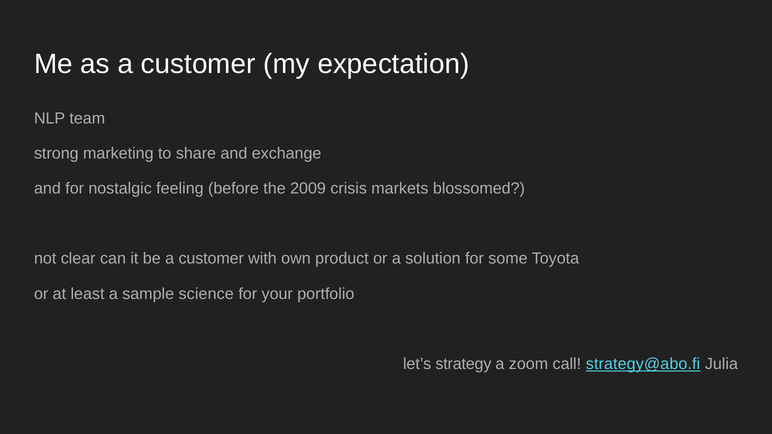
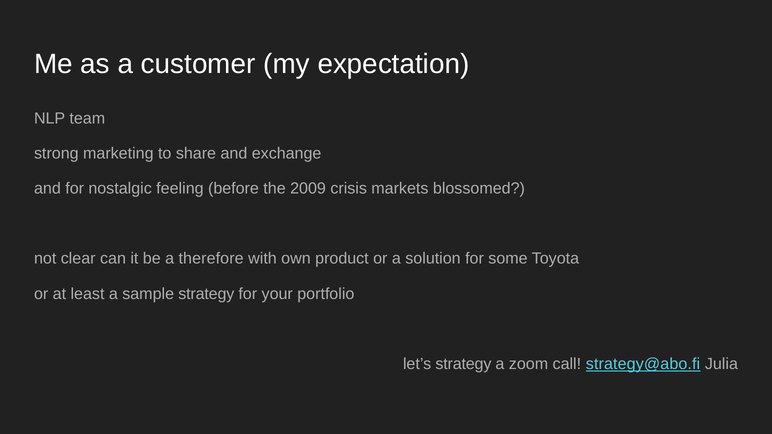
be a customer: customer -> therefore
sample science: science -> strategy
